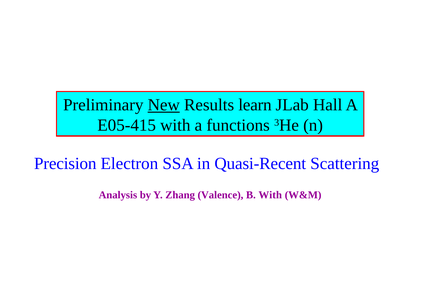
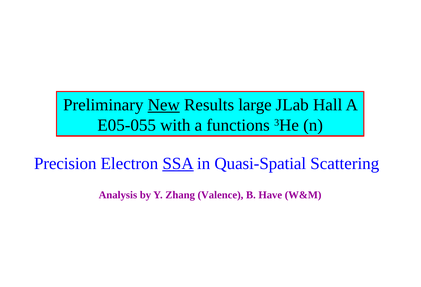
learn: learn -> large
E05-415: E05-415 -> E05-055
SSA underline: none -> present
Quasi-Recent: Quasi-Recent -> Quasi-Spatial
B With: With -> Have
